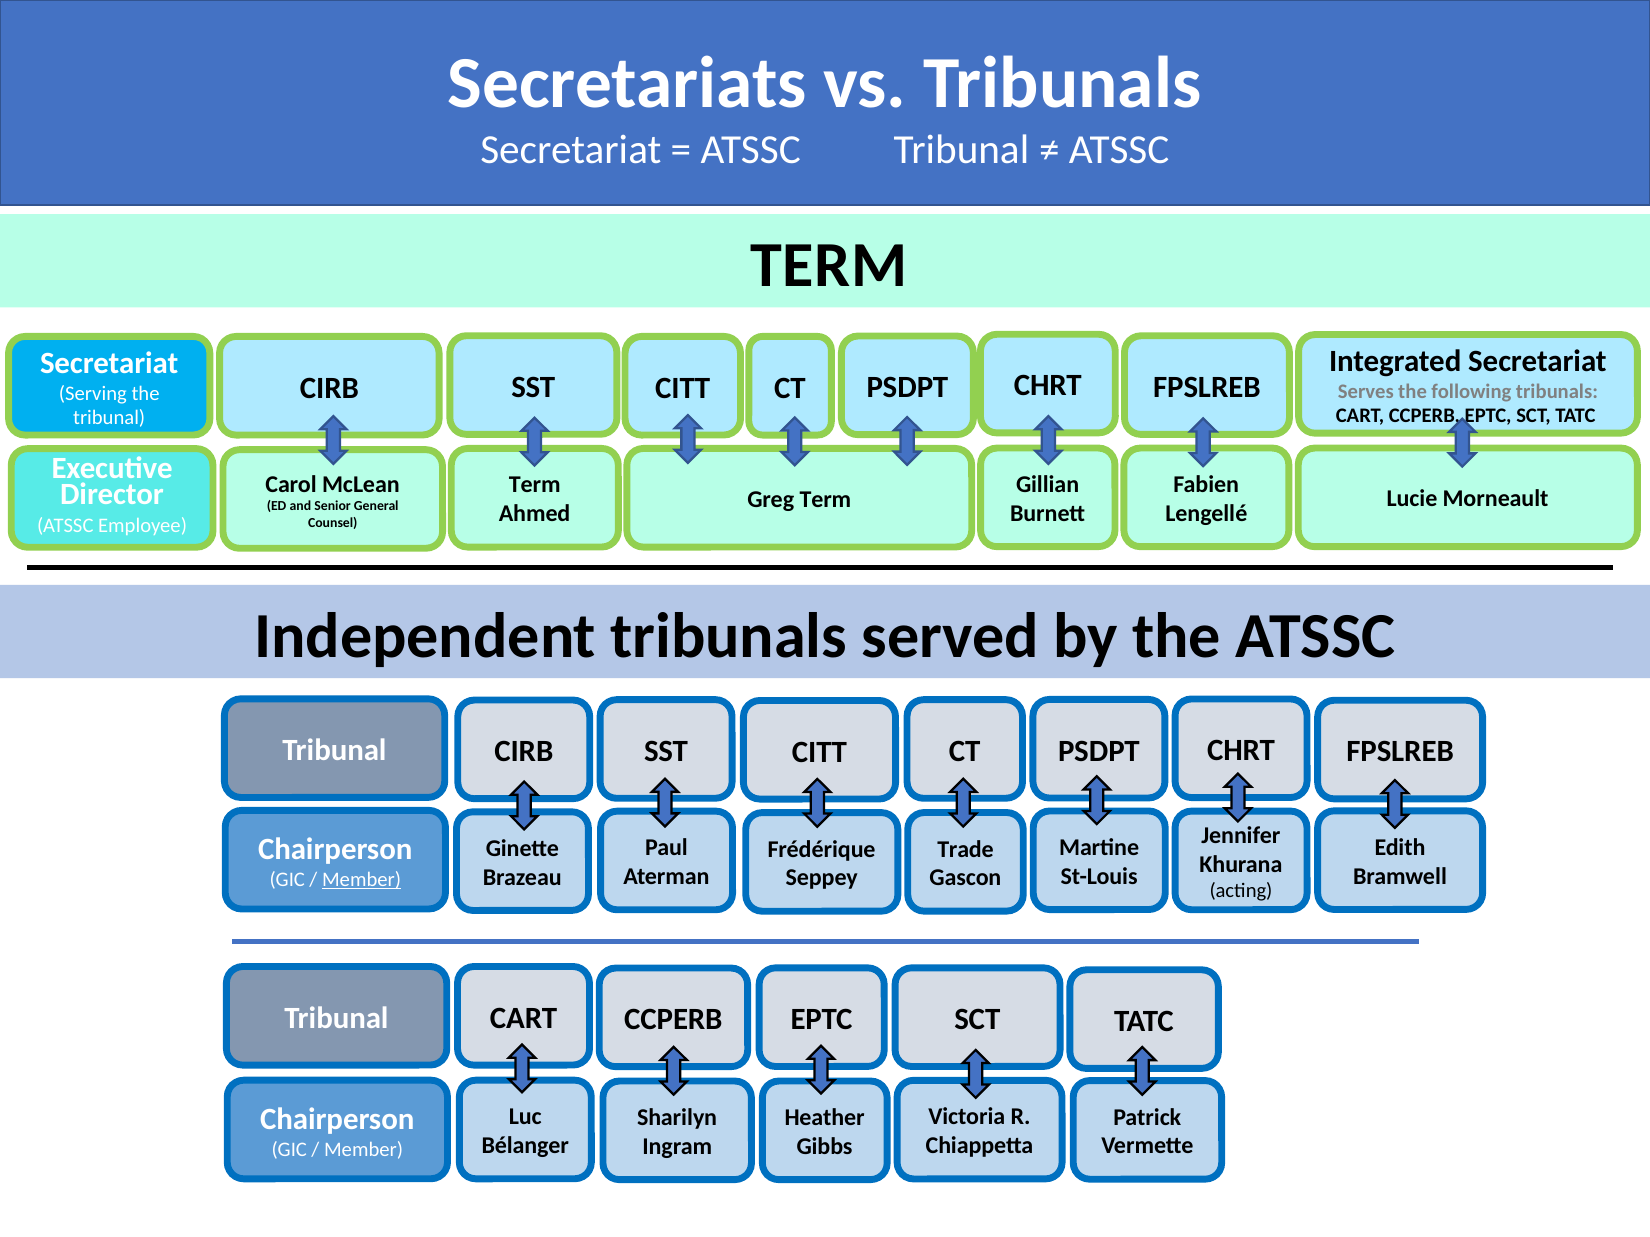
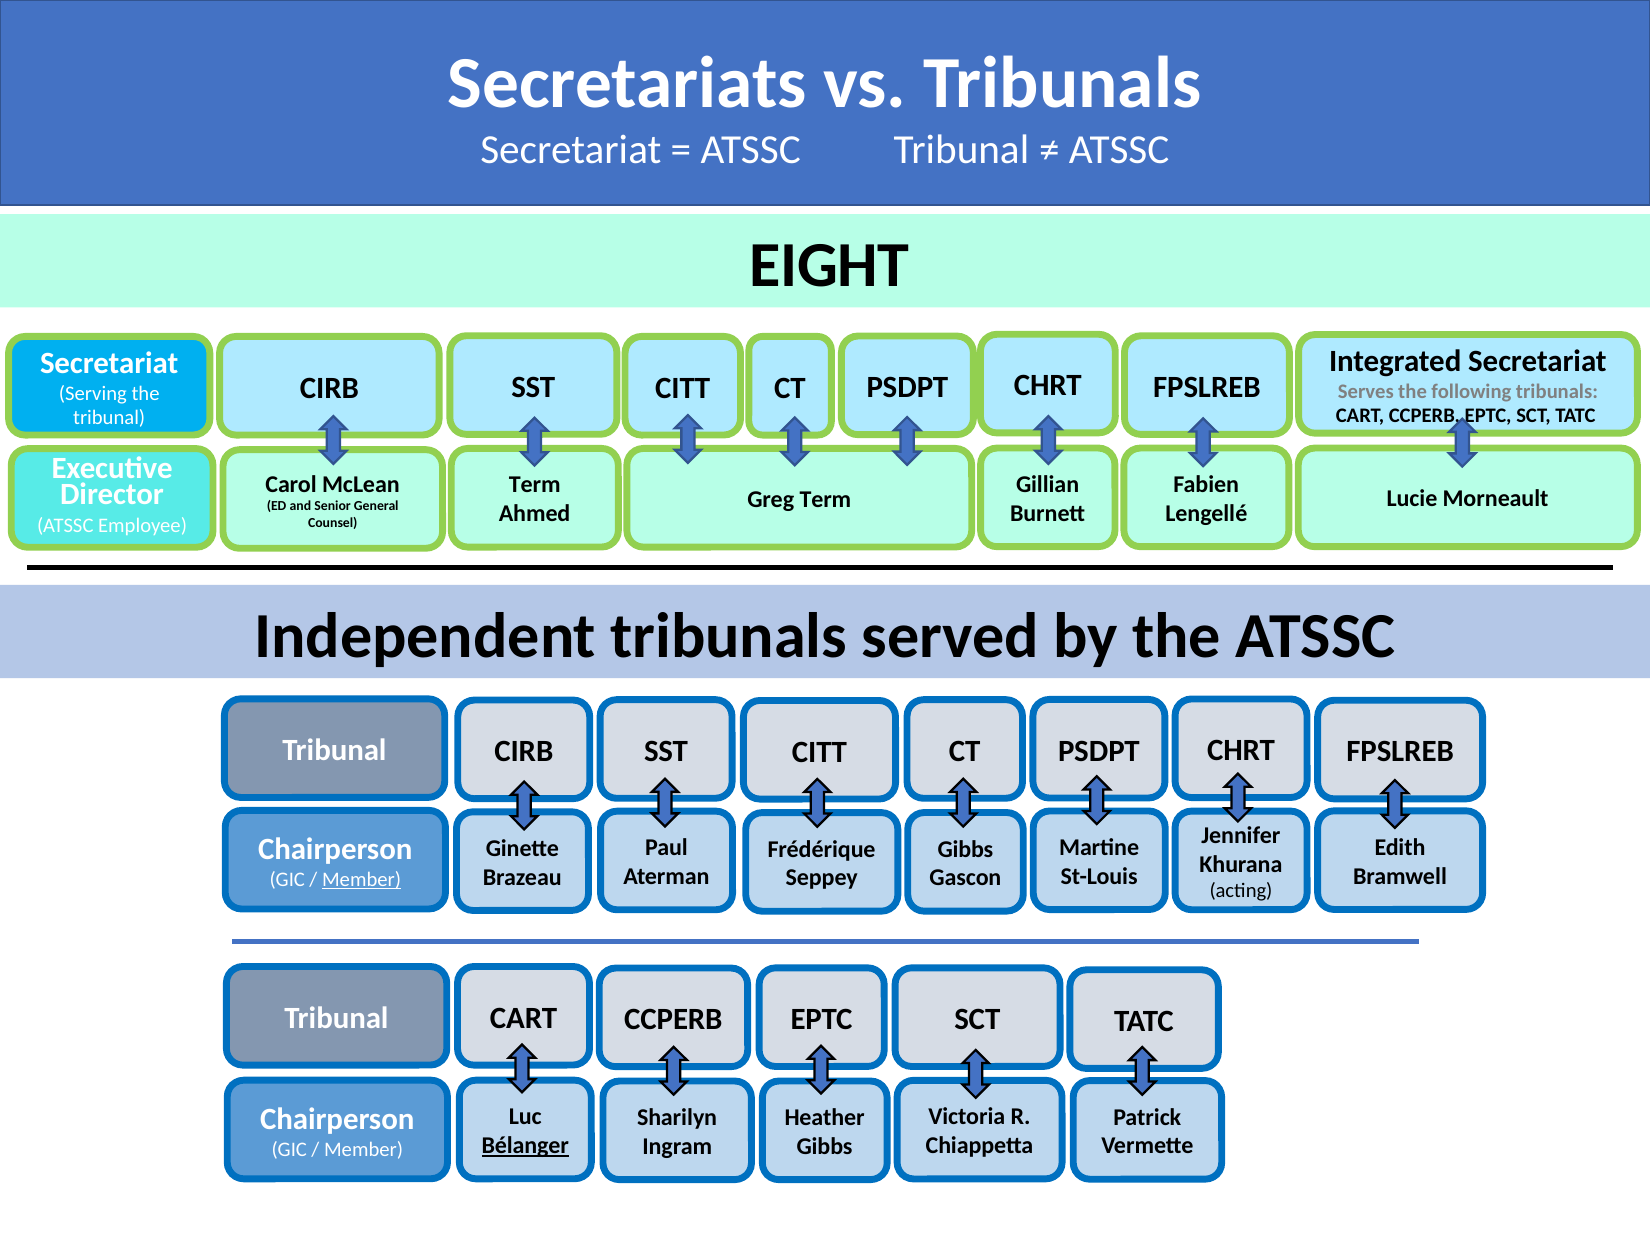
TERM at (829, 265): TERM -> EIGHT
Trade at (965, 849): Trade -> Gibbs
Bélanger underline: none -> present
